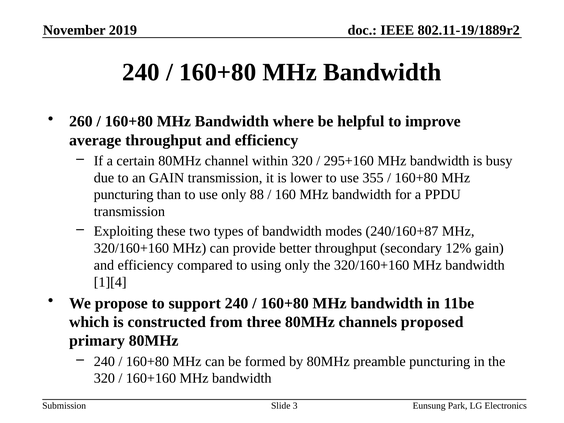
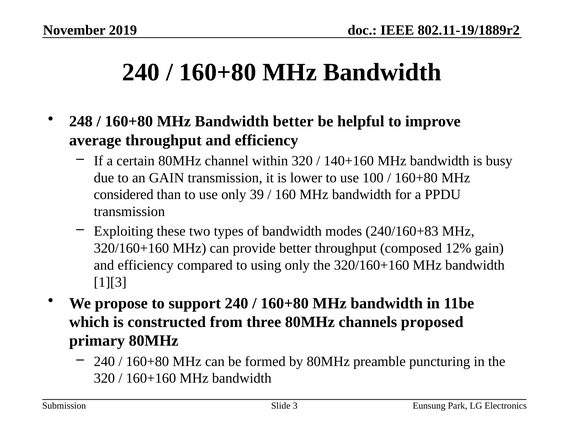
260: 260 -> 248
Bandwidth where: where -> better
295+160: 295+160 -> 140+160
355: 355 -> 100
puncturing at (124, 195): puncturing -> considered
88: 88 -> 39
240/160+87: 240/160+87 -> 240/160+83
secondary: secondary -> composed
1][4: 1][4 -> 1][3
